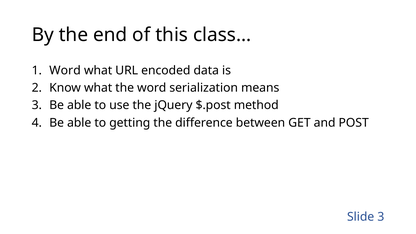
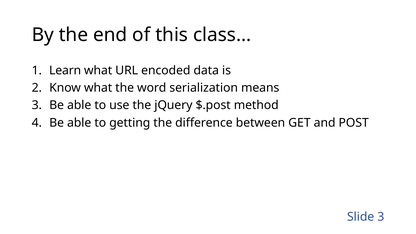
Word at (65, 70): Word -> Learn
